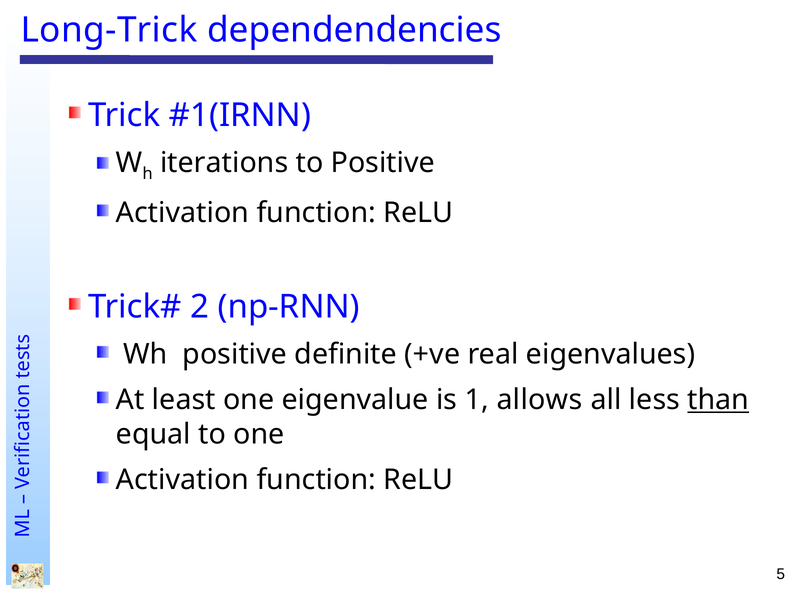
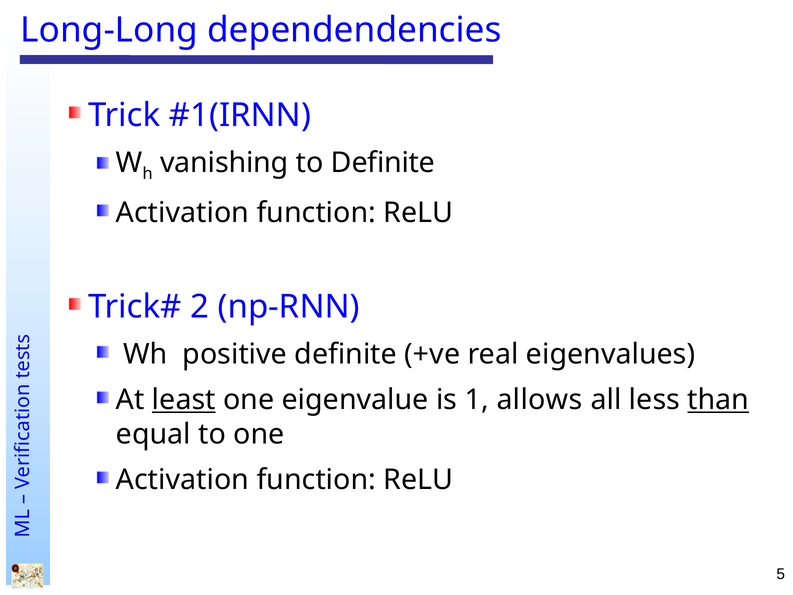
Long-Trick: Long-Trick -> Long-Long
iterations: iterations -> vanishing
to Positive: Positive -> Definite
least underline: none -> present
